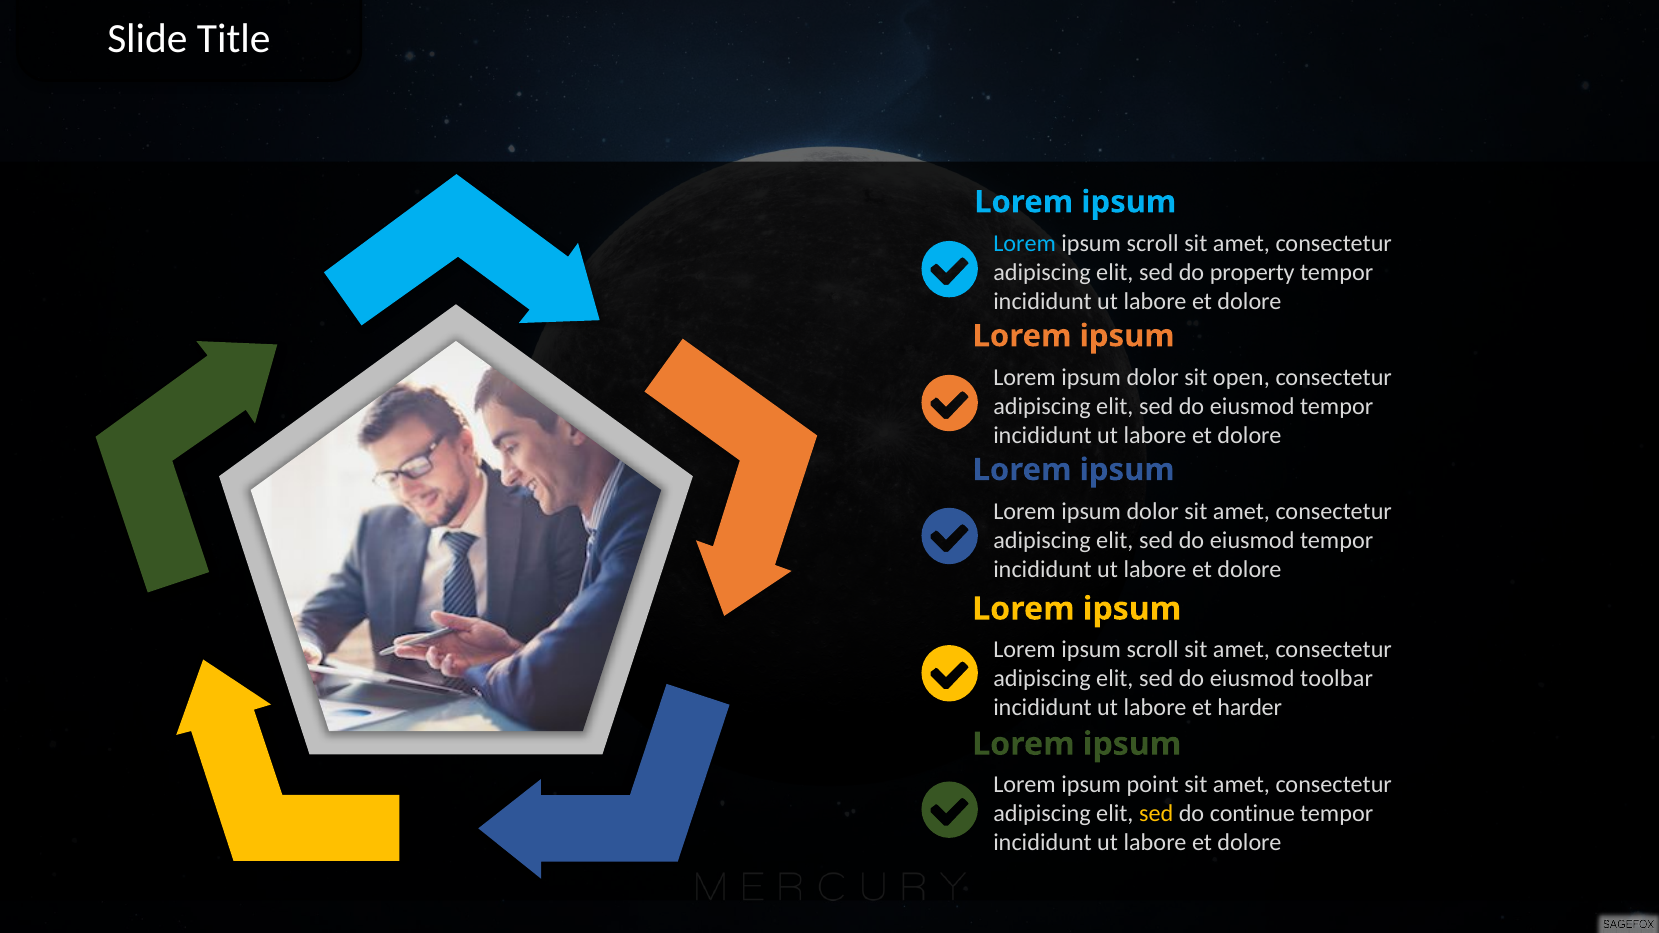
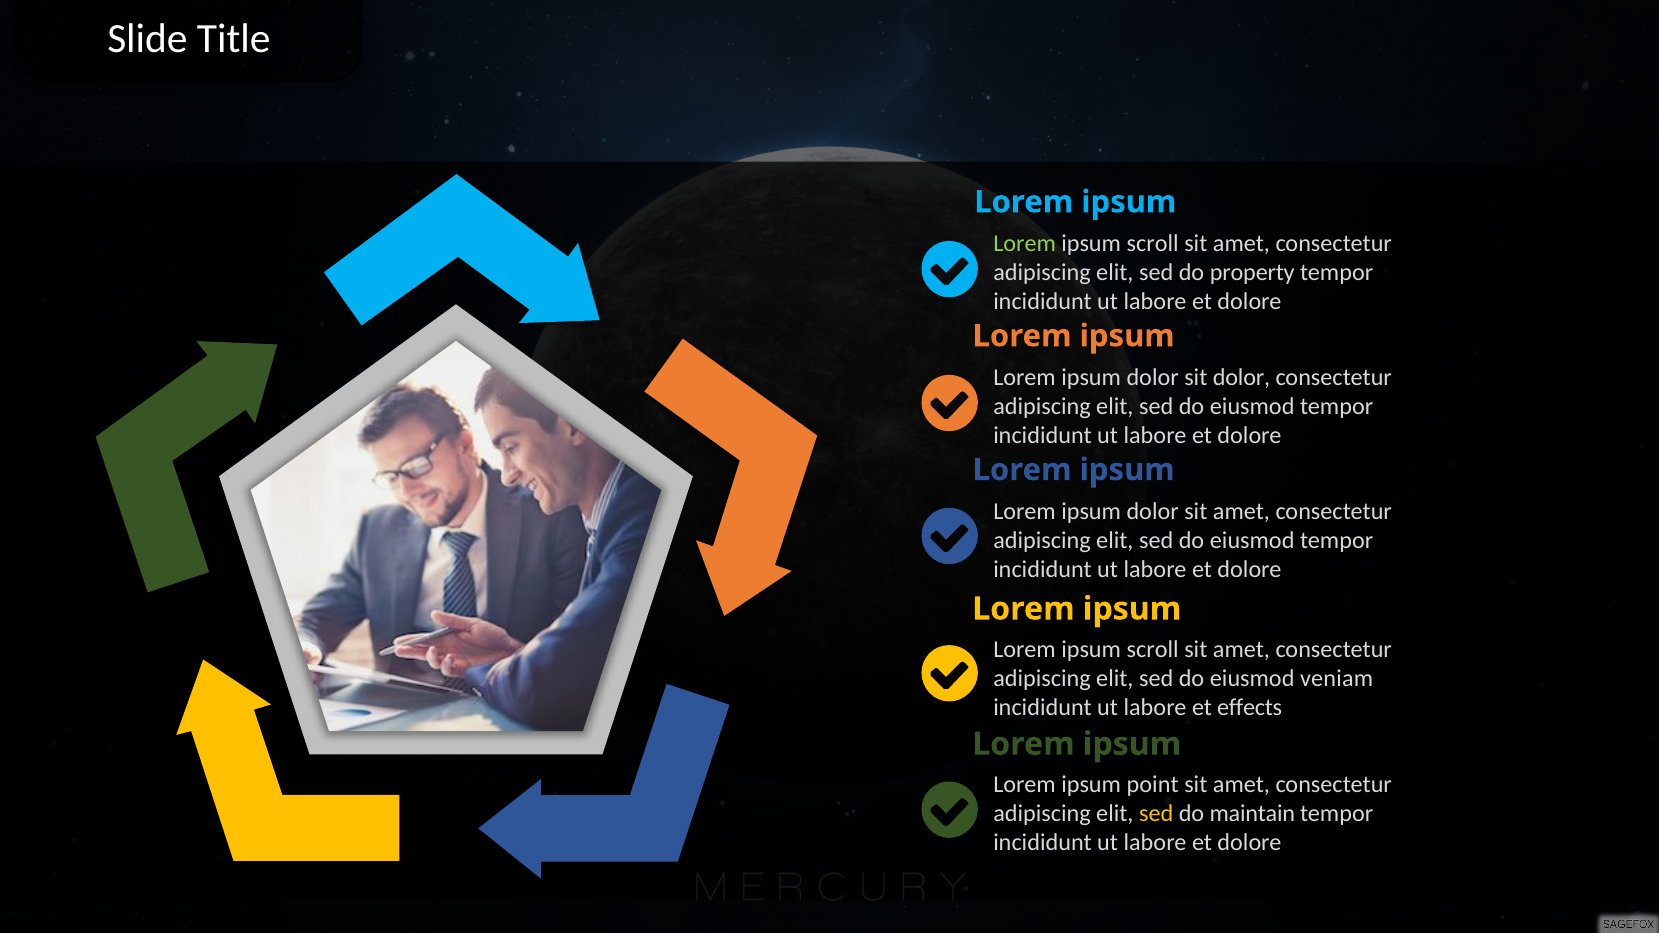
Lorem at (1025, 244) colour: light blue -> light green
sit open: open -> dolor
toolbar: toolbar -> veniam
harder: harder -> effects
continue: continue -> maintain
